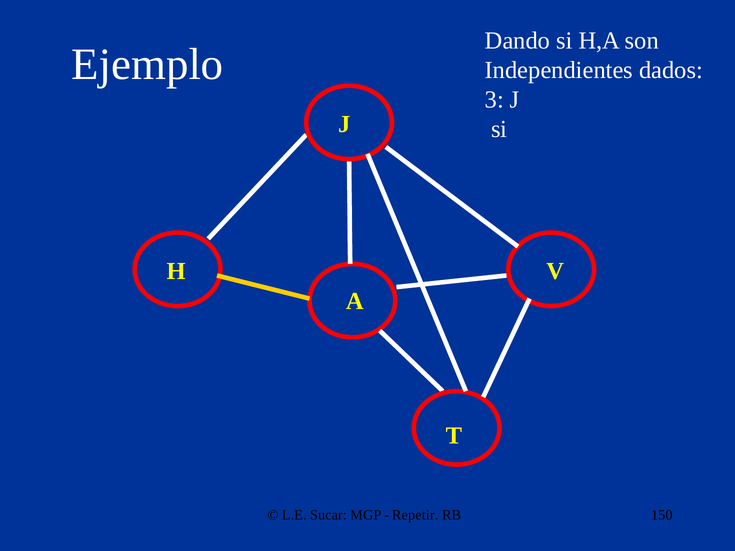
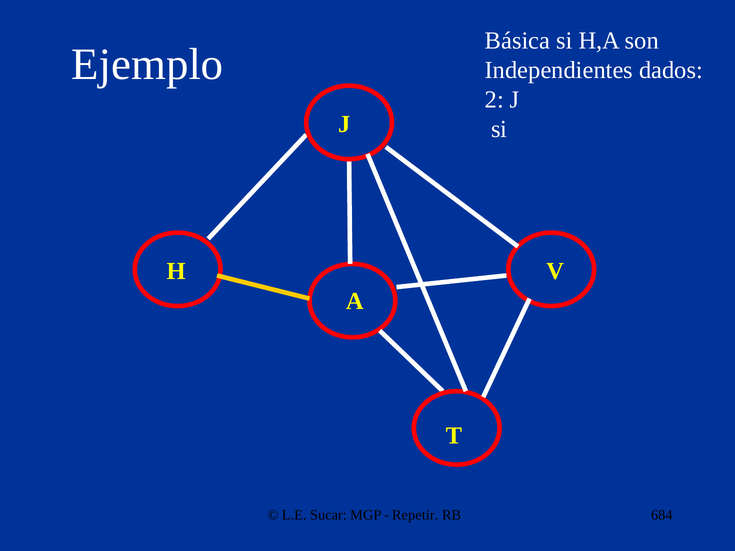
Dando: Dando -> Básica
3: 3 -> 2
150: 150 -> 684
